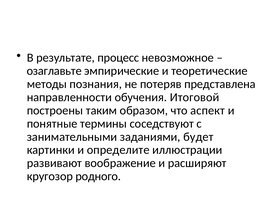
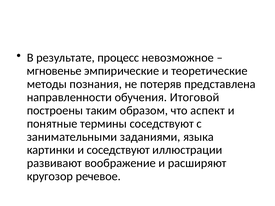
озаглавьте: озаглавьте -> мгновенье
будет: будет -> языка
и определите: определите -> соседствуют
родного: родного -> речевое
